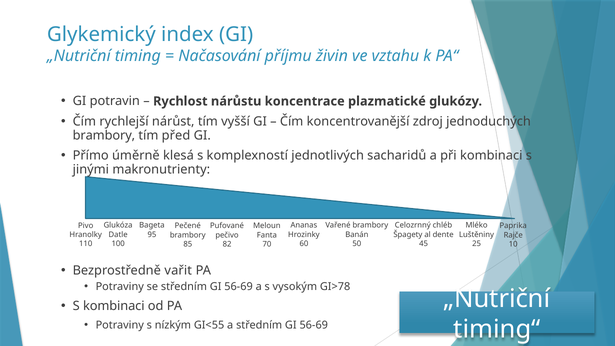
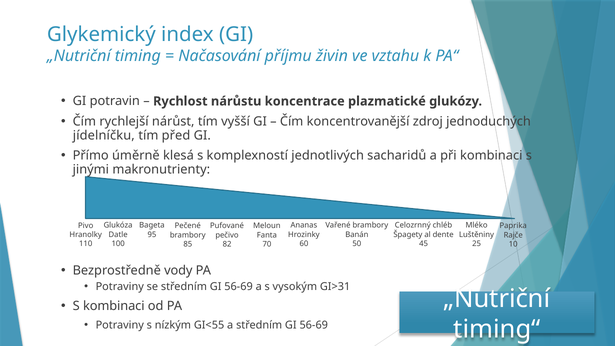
brambory at (104, 135): brambory -> jídelníčku
vařit: vařit -> vody
GI>78: GI>78 -> GI>31
